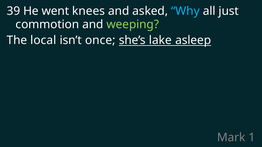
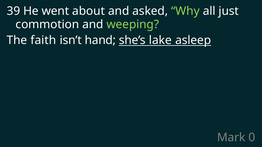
knees: knees -> about
Why colour: light blue -> light green
local: local -> faith
once: once -> hand
1: 1 -> 0
